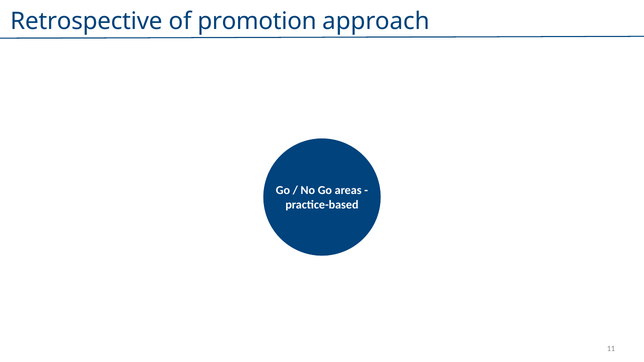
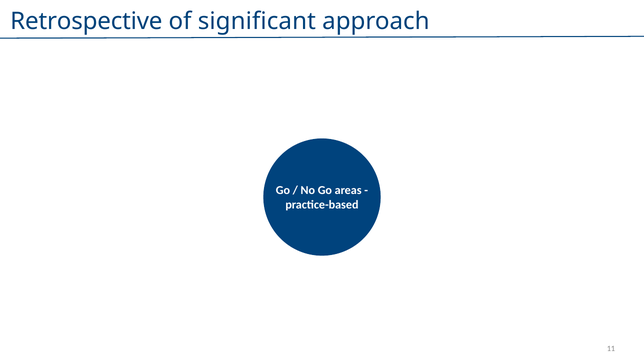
promotion: promotion -> significant
